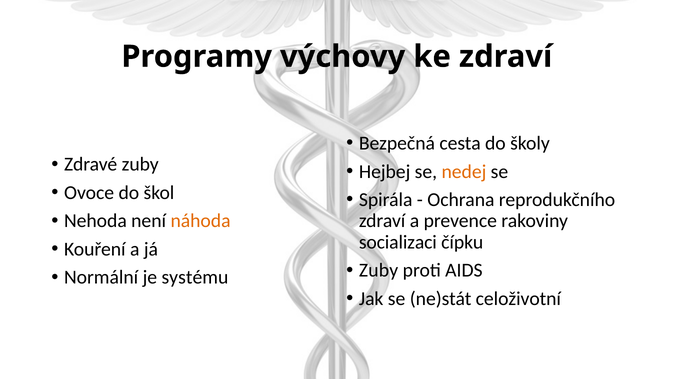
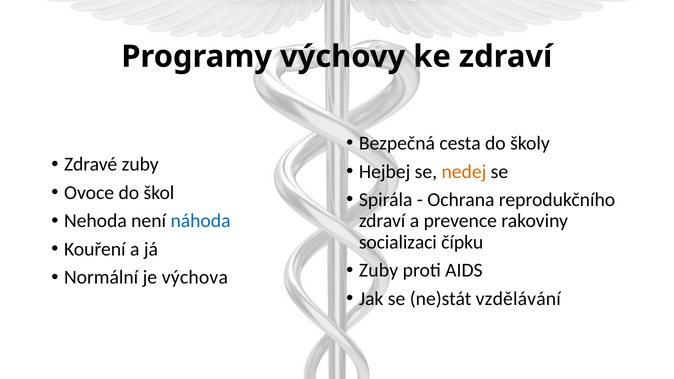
náhoda colour: orange -> blue
systému: systému -> výchova
celoživotní: celoživotní -> vzdělávání
